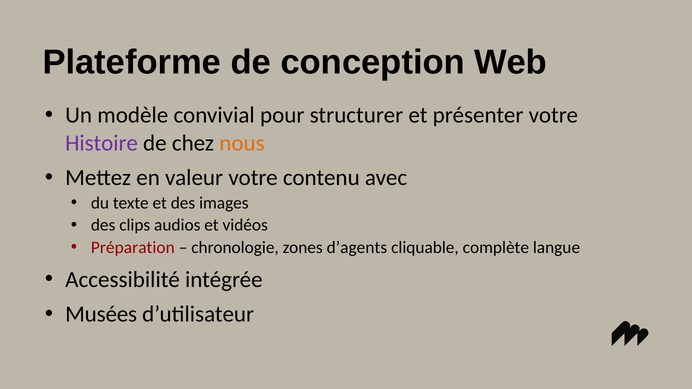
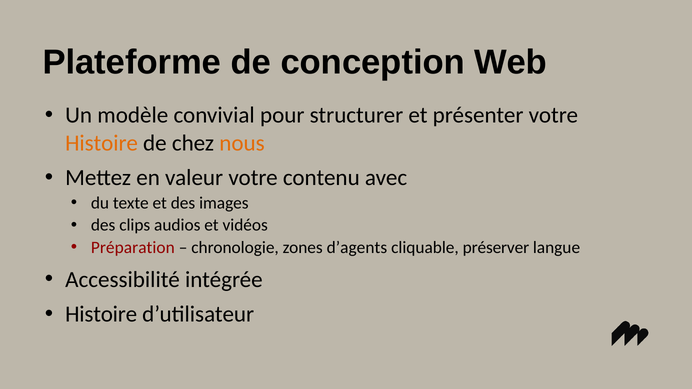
Histoire at (102, 143) colour: purple -> orange
complète: complète -> préserver
Musées at (101, 315): Musées -> Histoire
